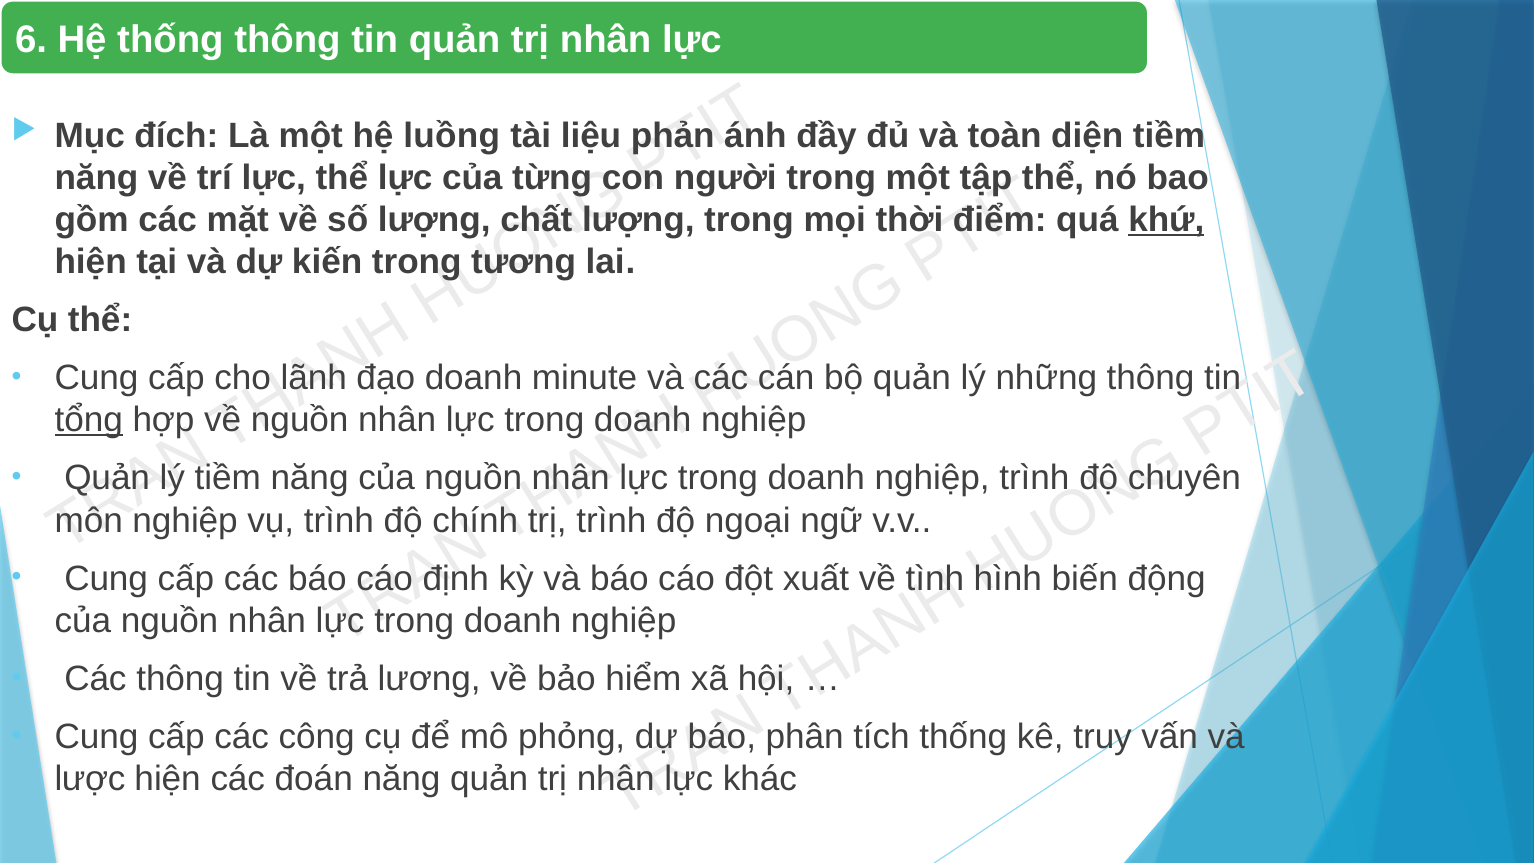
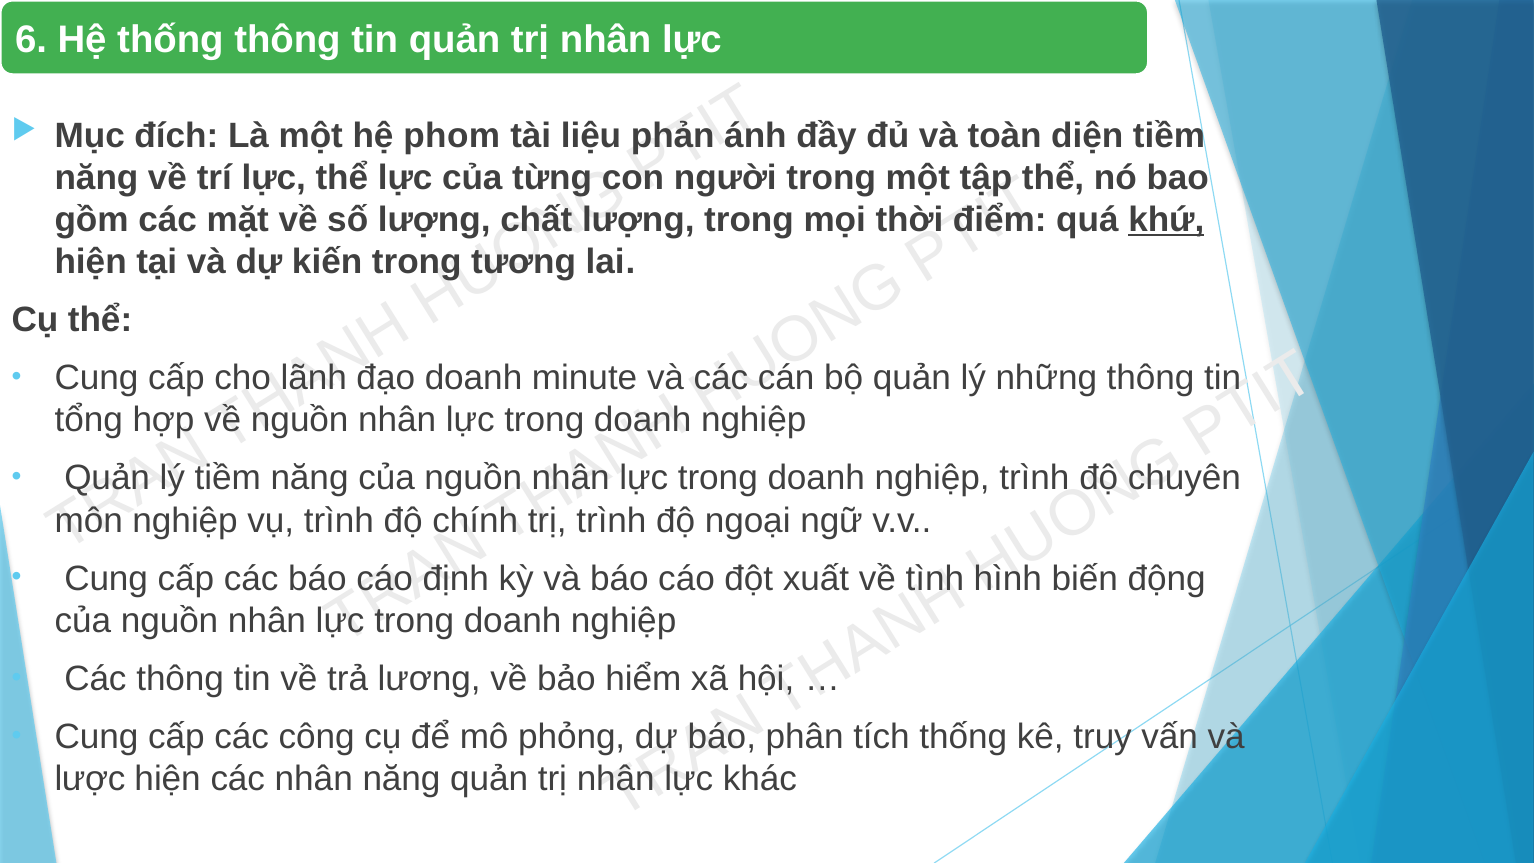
luồng: luồng -> phom
tổng underline: present -> none
các đoán: đoán -> nhân
